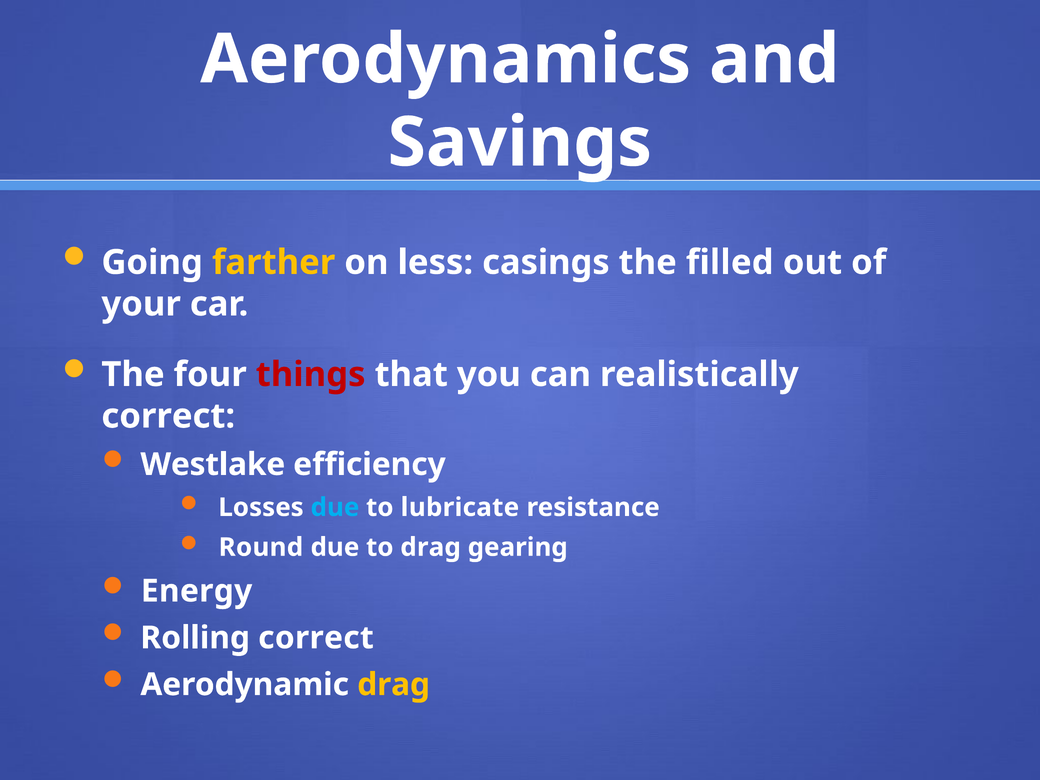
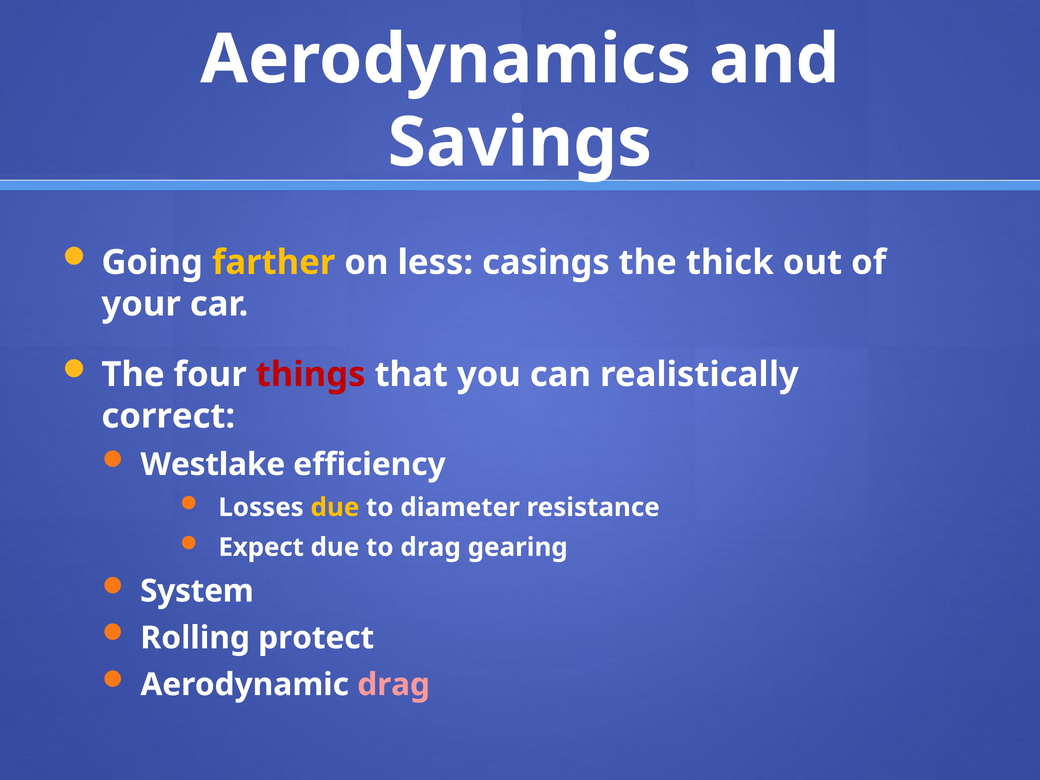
filled: filled -> thick
due at (335, 507) colour: light blue -> yellow
lubricate: lubricate -> diameter
Round: Round -> Expect
Energy: Energy -> System
Rolling correct: correct -> protect
drag at (394, 685) colour: yellow -> pink
